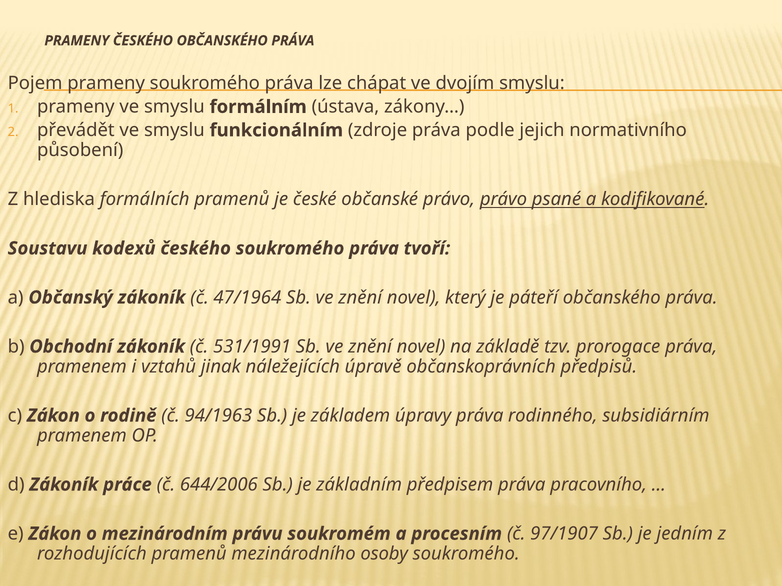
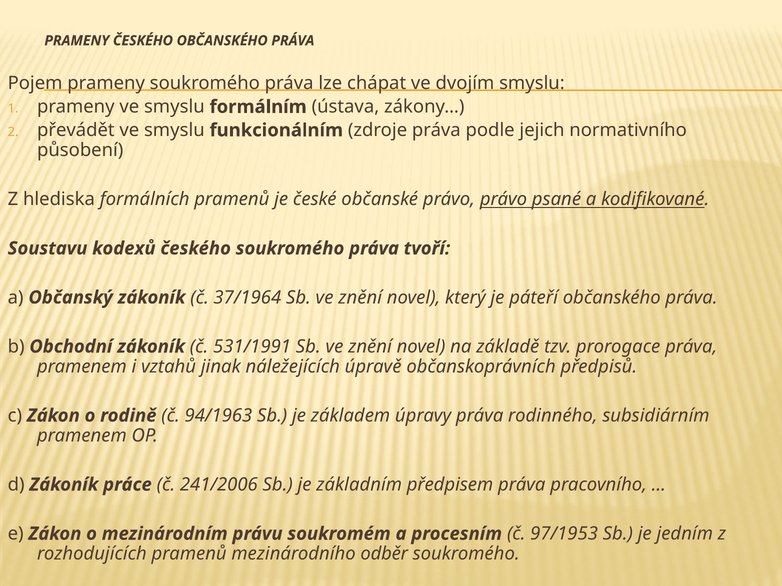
47/1964: 47/1964 -> 37/1964
644/2006: 644/2006 -> 241/2006
97/1907: 97/1907 -> 97/1953
osoby: osoby -> odběr
